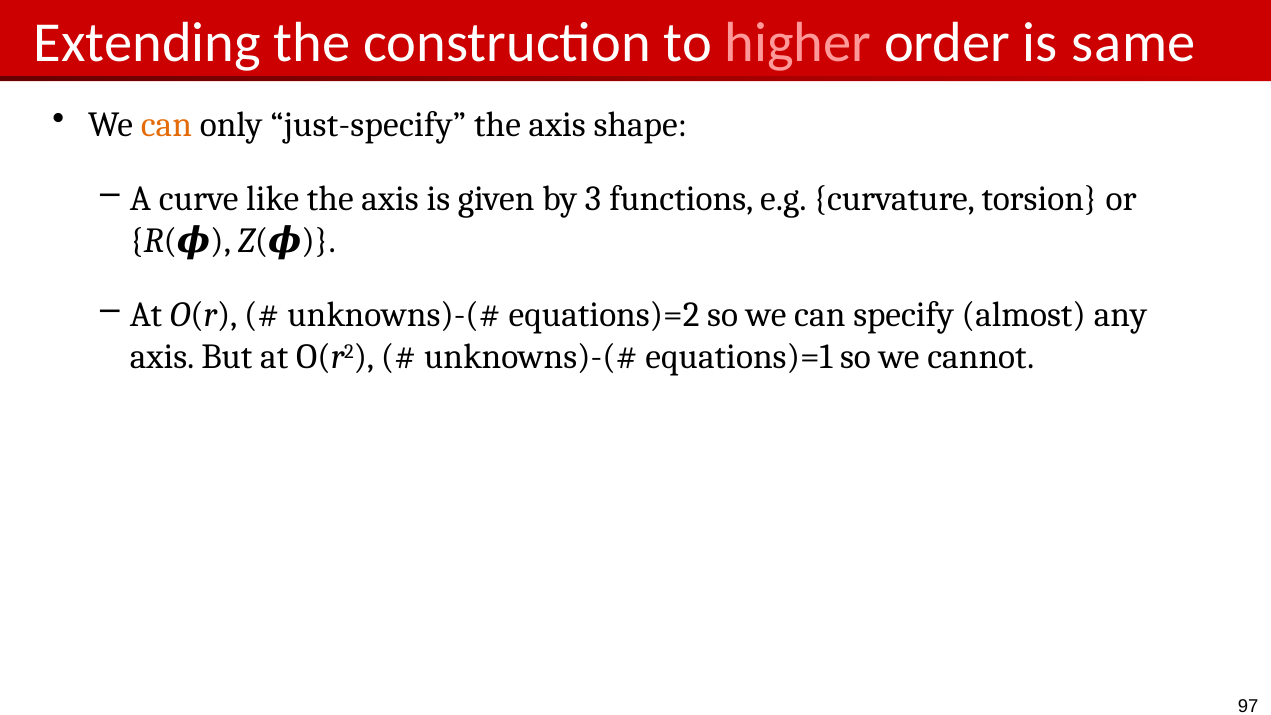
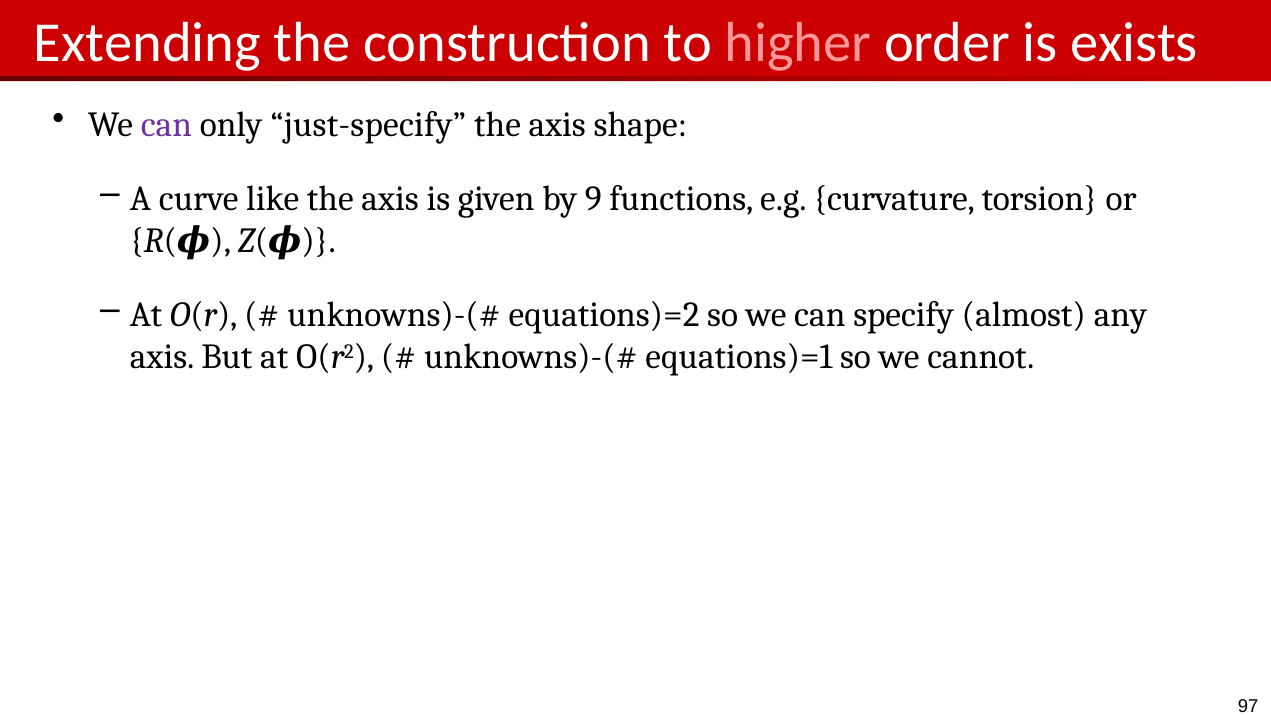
same: same -> exists
can at (166, 125) colour: orange -> purple
3: 3 -> 9
